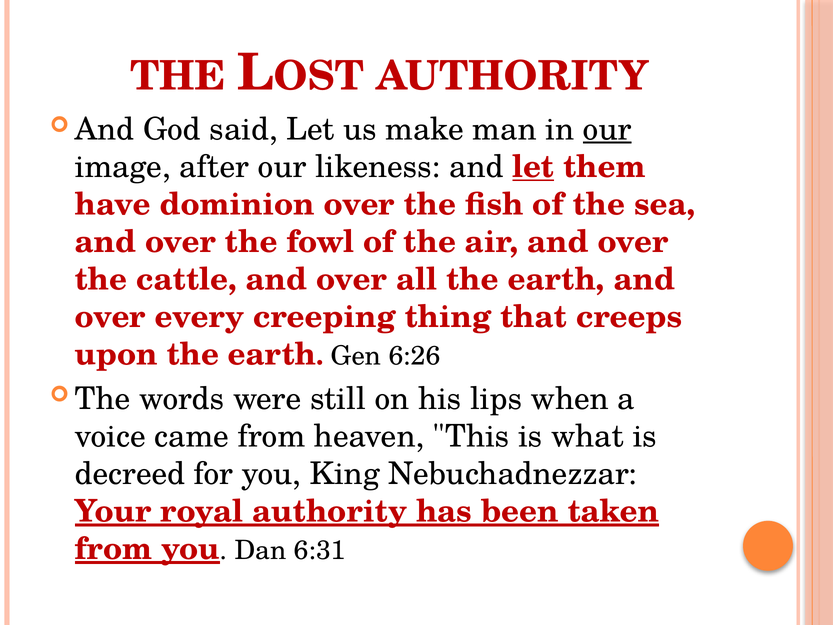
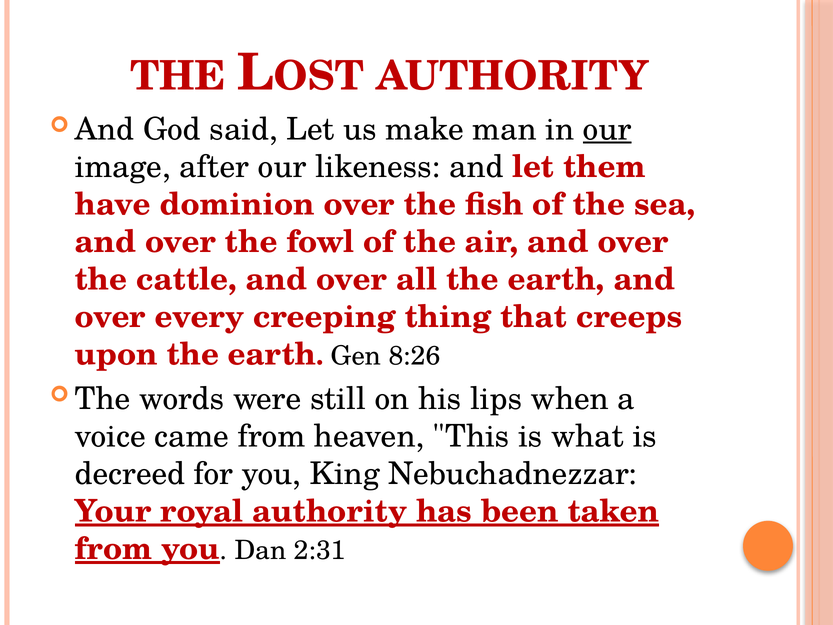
let at (533, 167) underline: present -> none
6:26: 6:26 -> 8:26
6:31: 6:31 -> 2:31
